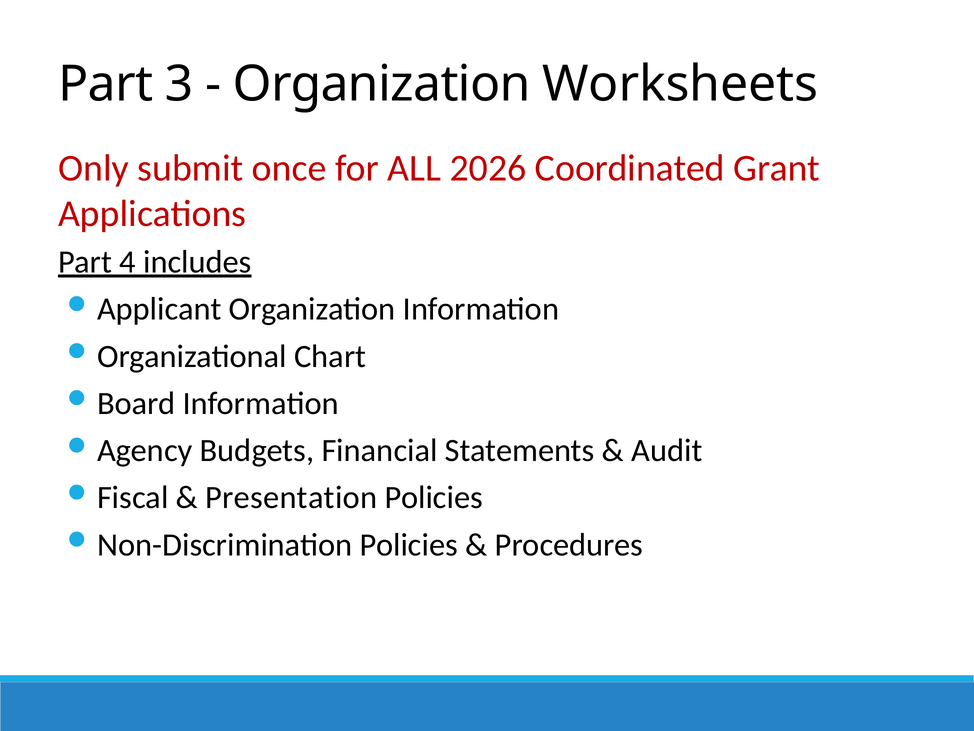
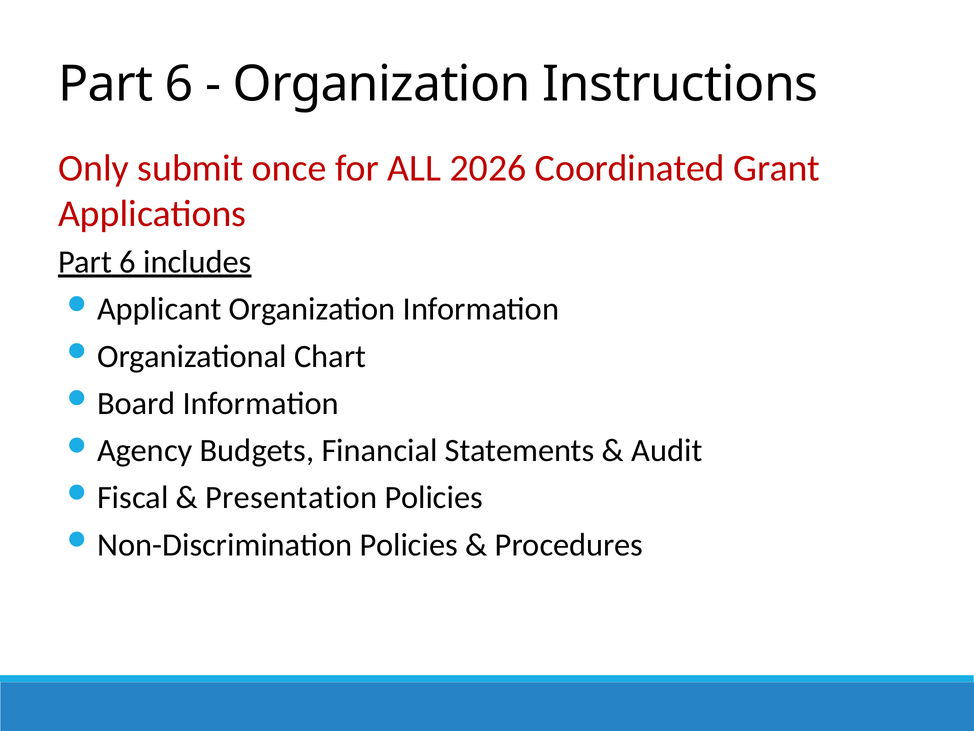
3 at (179, 84): 3 -> 6
Worksheets: Worksheets -> Instructions
4 at (128, 262): 4 -> 6
